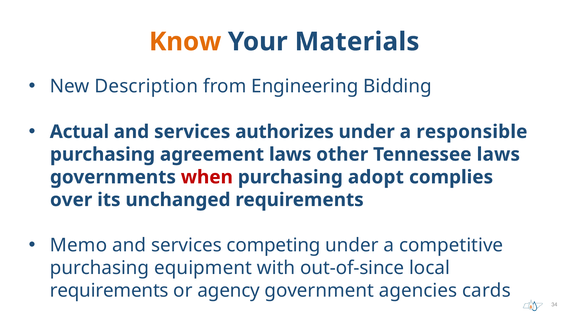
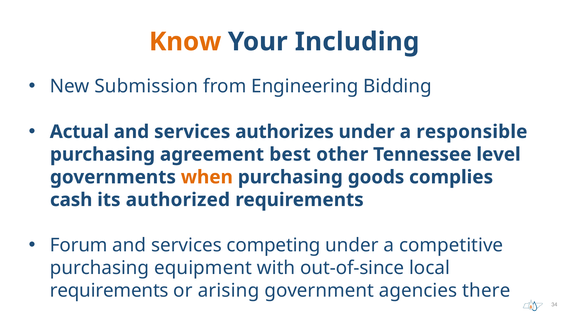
Materials: Materials -> Including
Description: Description -> Submission
agreement laws: laws -> best
Tennessee laws: laws -> level
when colour: red -> orange
adopt: adopt -> goods
over: over -> cash
unchanged: unchanged -> authorized
Memo: Memo -> Forum
agency: agency -> arising
cards: cards -> there
